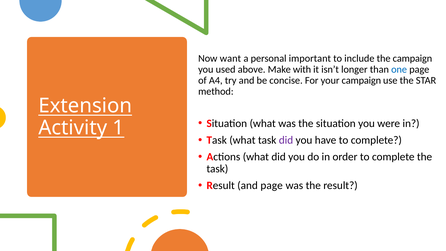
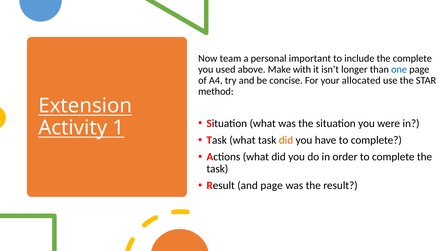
want: want -> team
the campaign: campaign -> complete
your campaign: campaign -> allocated
did at (286, 140) colour: purple -> orange
